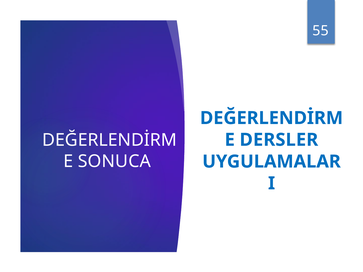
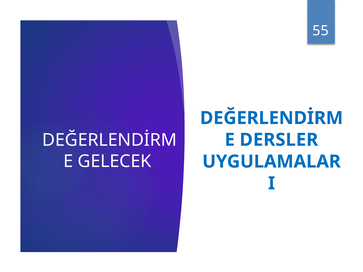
SONUCA: SONUCA -> GELECEK
